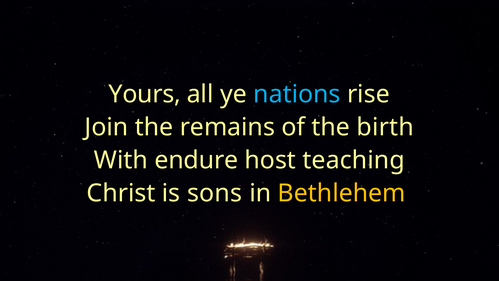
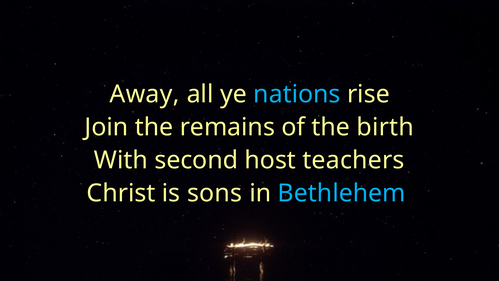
Yours: Yours -> Away
endure: endure -> second
teaching: teaching -> teachers
Bethlehem colour: yellow -> light blue
